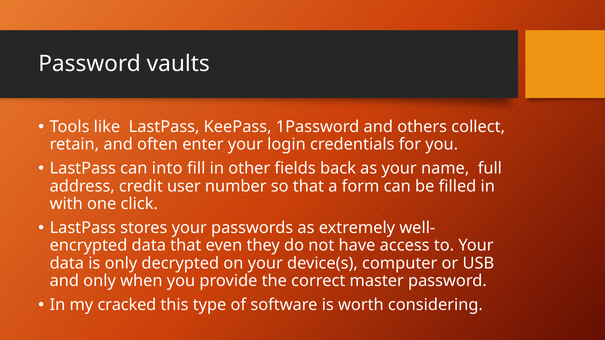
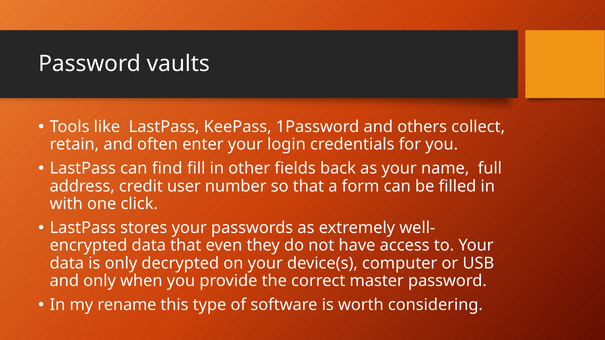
into: into -> find
cracked: cracked -> rename
